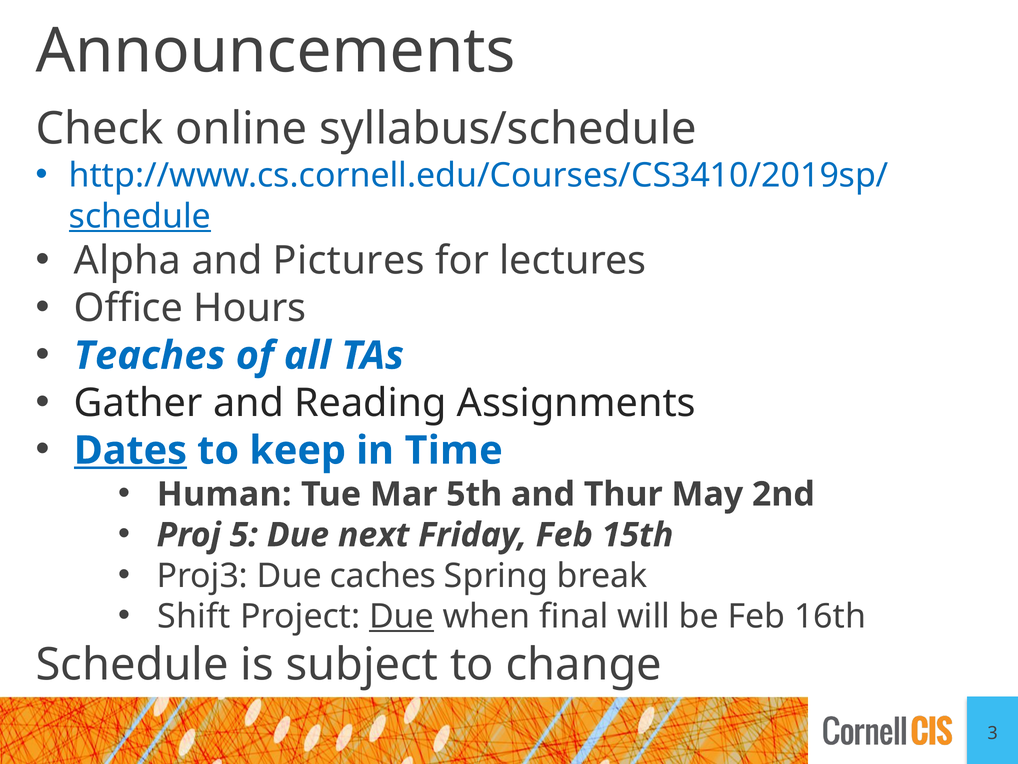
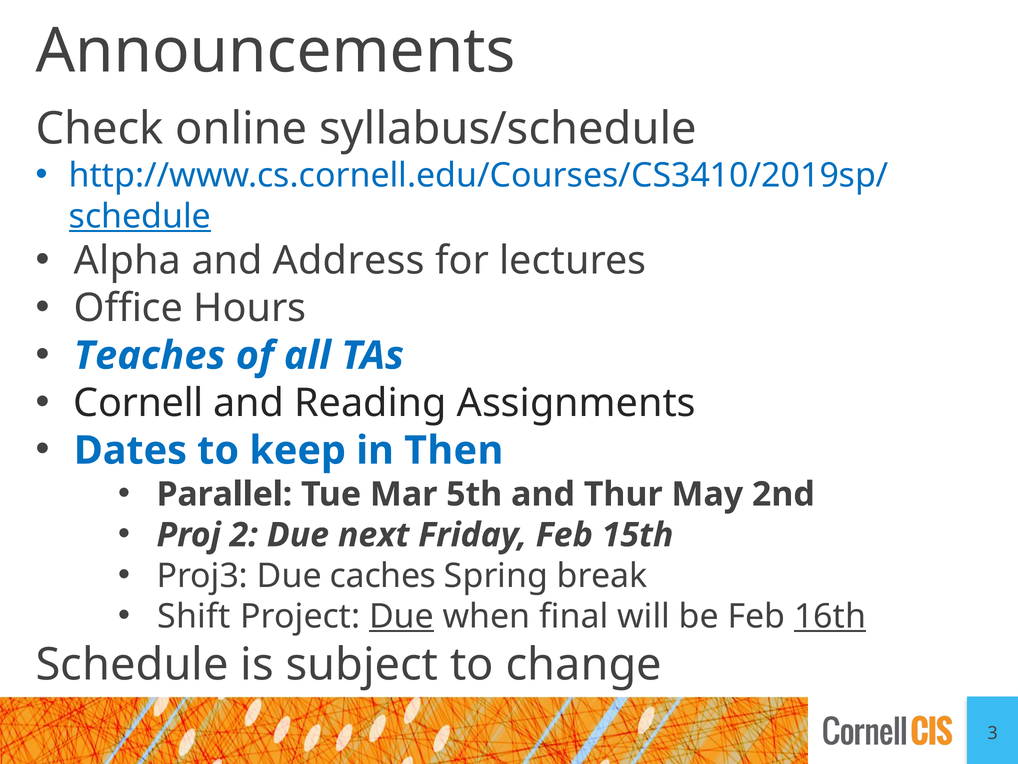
Pictures: Pictures -> Address
Gather: Gather -> Cornell
Dates underline: present -> none
Time: Time -> Then
Human: Human -> Parallel
5: 5 -> 2
16th underline: none -> present
